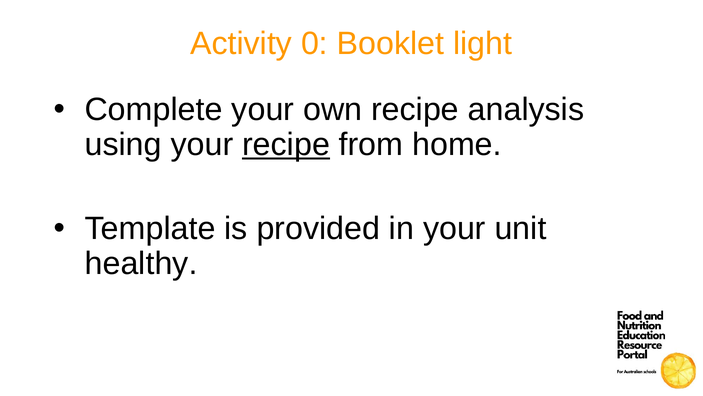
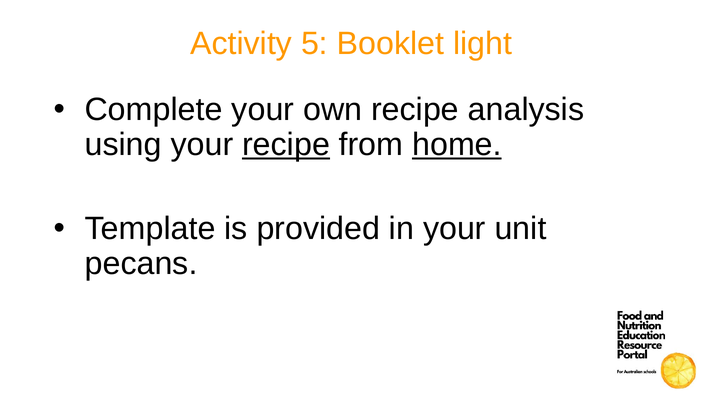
0: 0 -> 5
home underline: none -> present
healthy: healthy -> pecans
